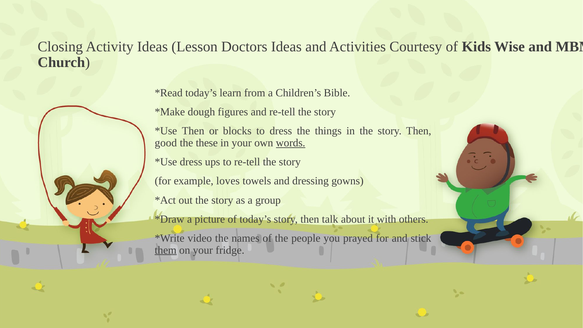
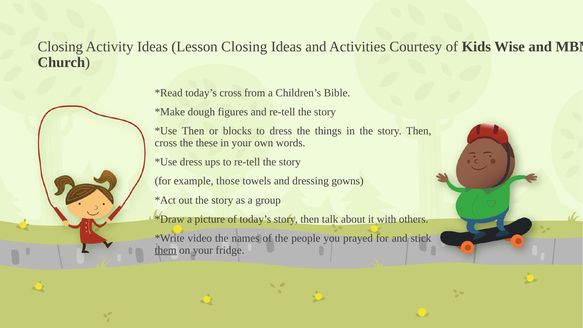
Lesson Doctors: Doctors -> Closing
today’s learn: learn -> cross
good at (166, 143): good -> cross
words underline: present -> none
loves: loves -> those
